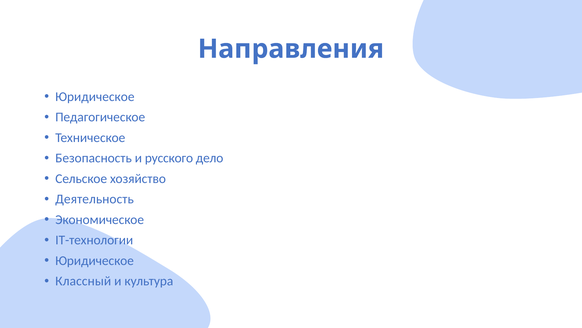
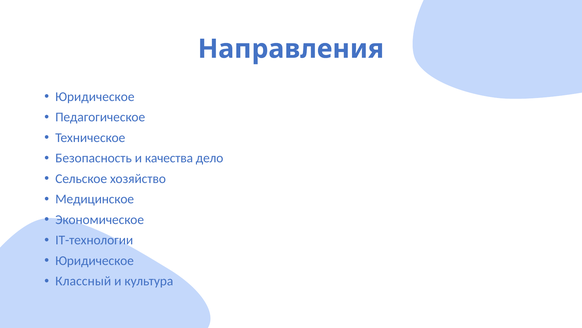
русского: русского -> качества
Деятельность: Деятельность -> Медицинское
